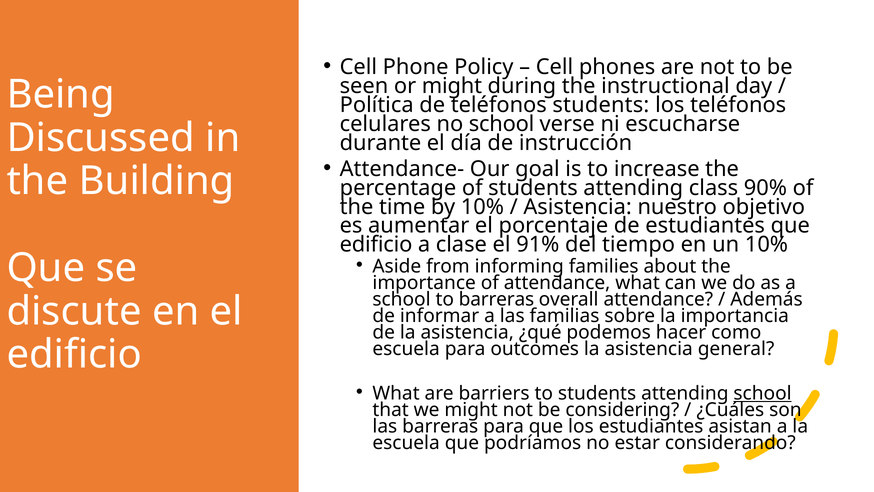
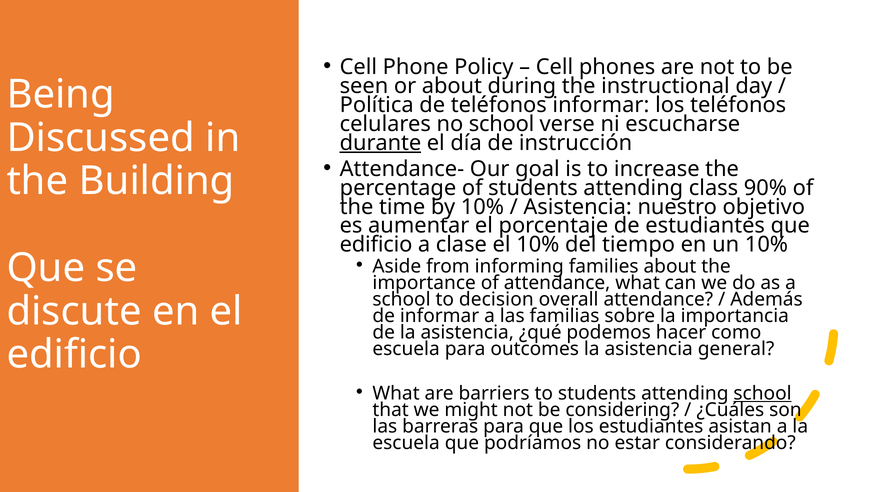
or might: might -> about
teléfonos students: students -> informar
durante underline: none -> present
el 91%: 91% -> 10%
to barreras: barreras -> decision
